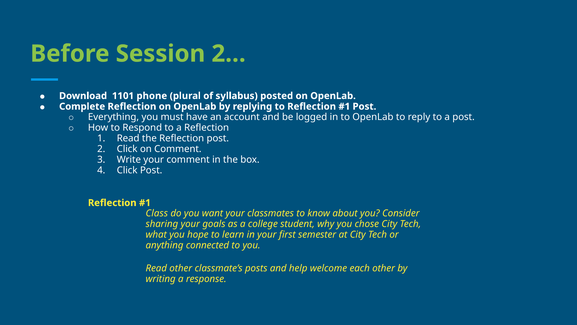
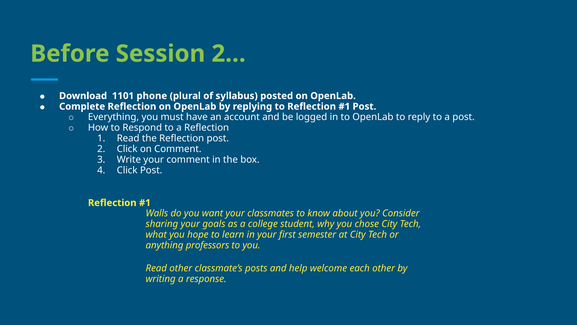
Class: Class -> Walls
connected: connected -> professors
